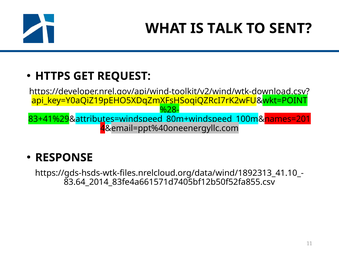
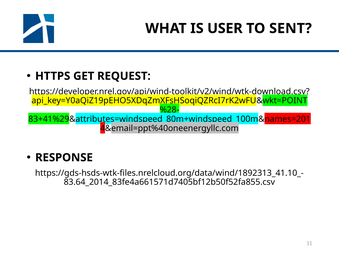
TALK: TALK -> USER
